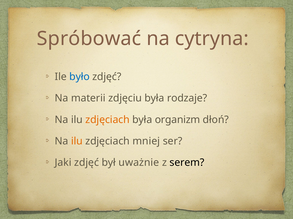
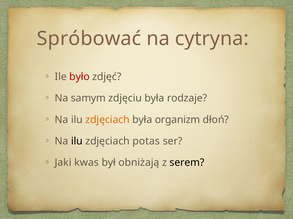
było colour: blue -> red
materii: materii -> samym
ilu at (77, 142) colour: orange -> black
mniej: mniej -> potas
Jaki zdjęć: zdjęć -> kwas
uważnie: uważnie -> obniżają
